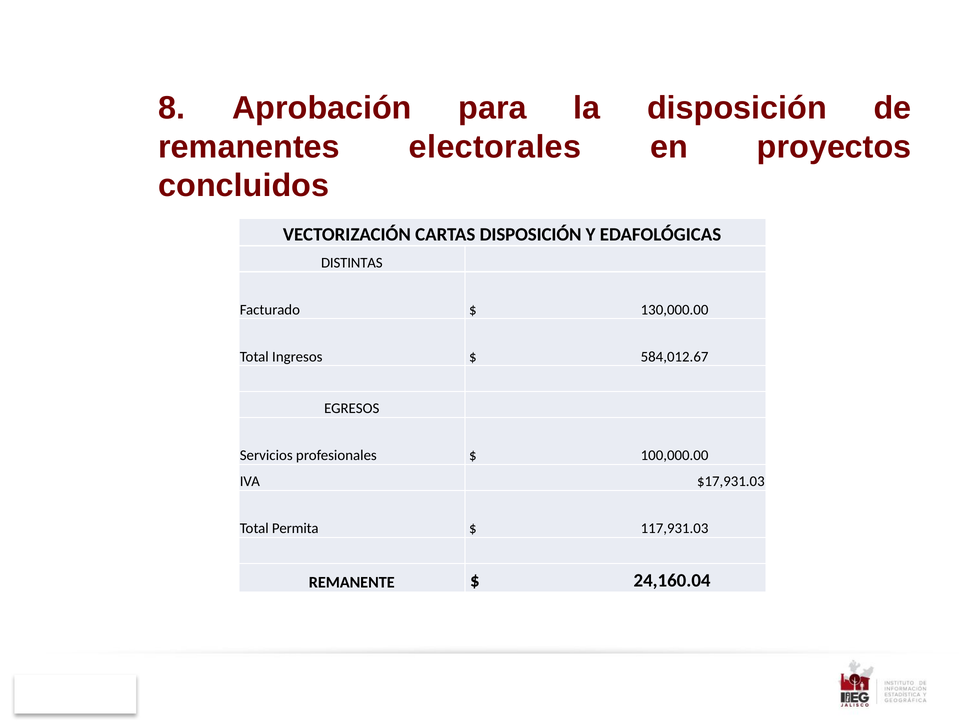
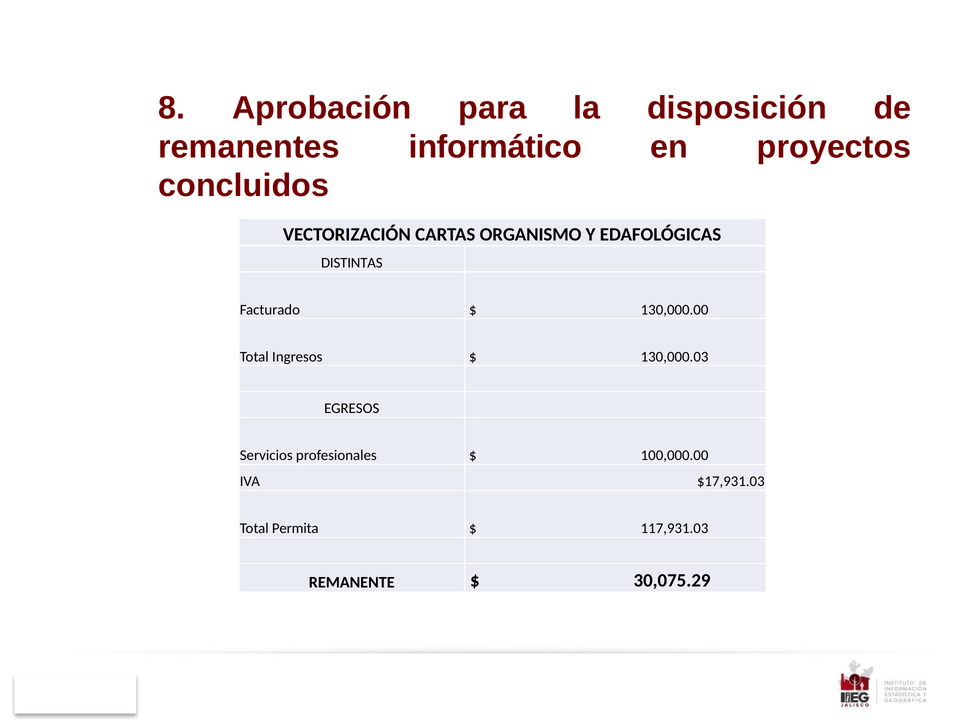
electorales: electorales -> informático
CARTAS DISPOSICIÓN: DISPOSICIÓN -> ORGANISMO
584,012.67: 584,012.67 -> 130,000.03
24,160.04: 24,160.04 -> 30,075.29
